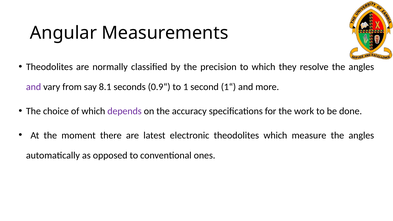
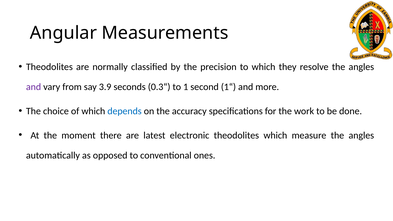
8.1: 8.1 -> 3.9
0.9“: 0.9“ -> 0.3“
depends colour: purple -> blue
